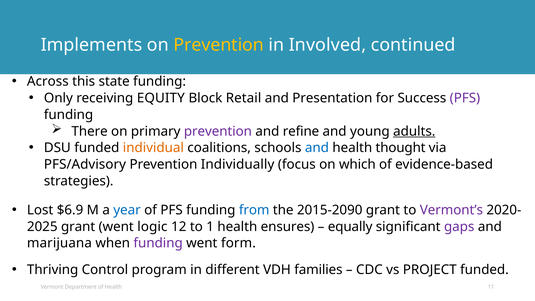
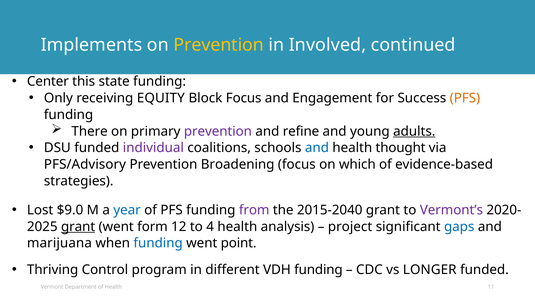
Across: Across -> Center
Block Retail: Retail -> Focus
Presentation: Presentation -> Engagement
PFS at (465, 98) colour: purple -> orange
individual colour: orange -> purple
Individually: Individually -> Broadening
$6.9: $6.9 -> $9.0
from colour: blue -> purple
2015-2090: 2015-2090 -> 2015-2040
grant at (78, 227) underline: none -> present
logic: logic -> form
1: 1 -> 4
ensures: ensures -> analysis
equally: equally -> project
gaps colour: purple -> blue
funding at (158, 243) colour: purple -> blue
form: form -> point
VDH families: families -> funding
PROJECT: PROJECT -> LONGER
